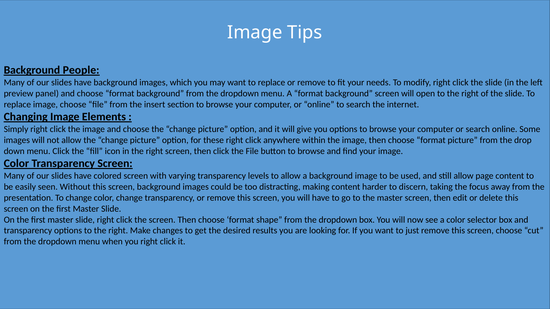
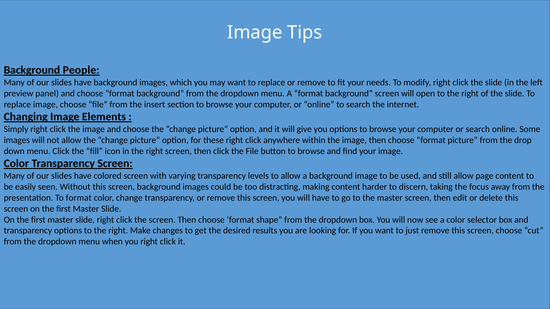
To change: change -> format
